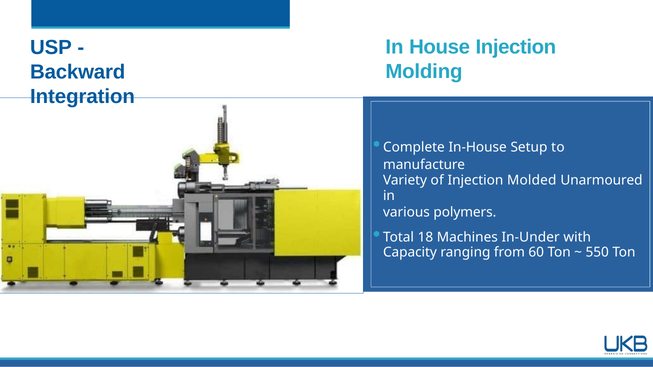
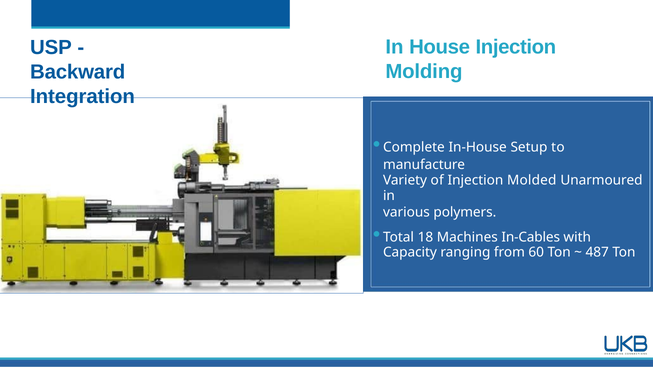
In-Under: In-Under -> In-Cables
550: 550 -> 487
